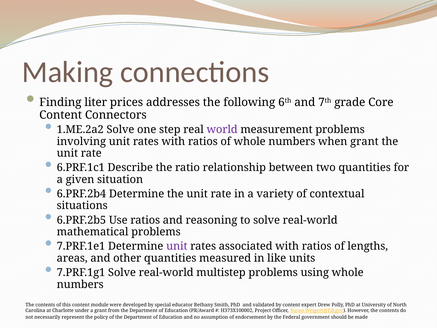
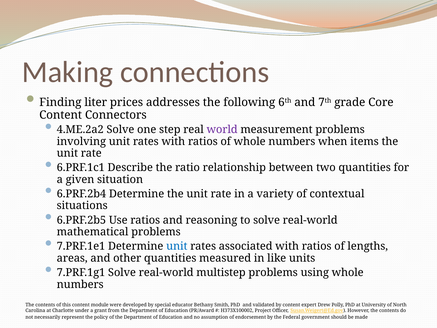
1.ME.2a2: 1.ME.2a2 -> 4.ME.2a2
when grant: grant -> items
unit at (177, 246) colour: purple -> blue
